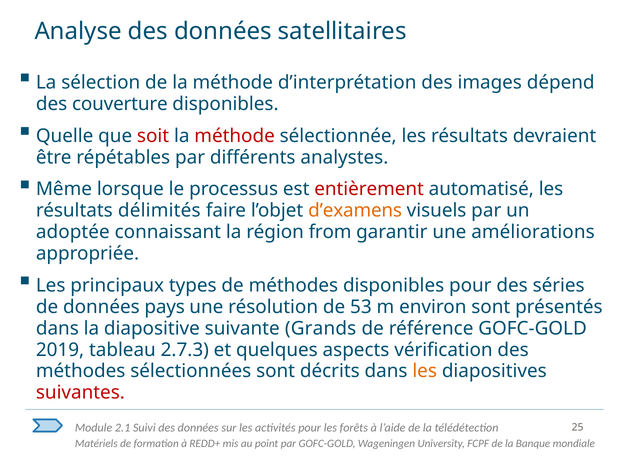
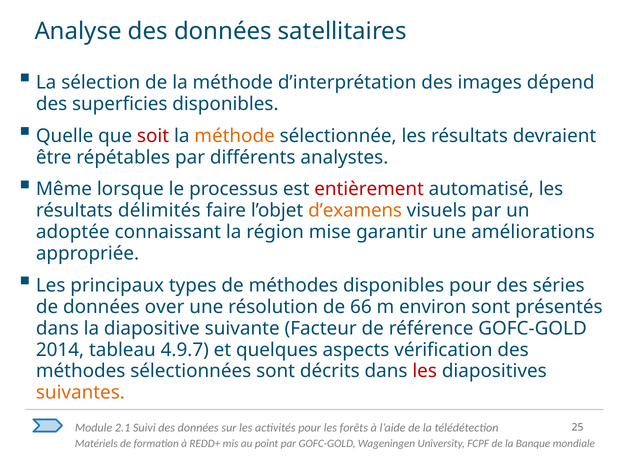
couverture: couverture -> superficies
méthode at (235, 136) colour: red -> orange
from: from -> mise
pays: pays -> over
53: 53 -> 66
Grands: Grands -> Facteur
2019: 2019 -> 2014
2.7.3: 2.7.3 -> 4.9.7
les at (425, 371) colour: orange -> red
suivantes colour: red -> orange
